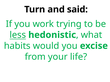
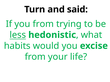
you work: work -> from
